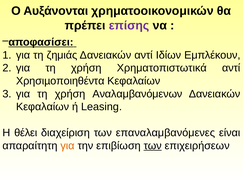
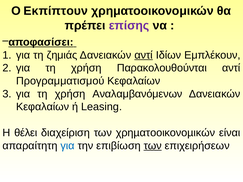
Αυξάνονται: Αυξάνονται -> Εκπίπτουν
αντί at (144, 55) underline: none -> present
Χρηματοπιστωτικά: Χρηματοπιστωτικά -> Παρακολουθούνται
Χρησιµοποιηθέντα: Χρησιµοποιηθέντα -> Προγραμματισμού
των επαναλαμβανόμενες: επαναλαμβανόμενες -> χρηµατοοικονοµικών
για at (68, 146) colour: orange -> blue
